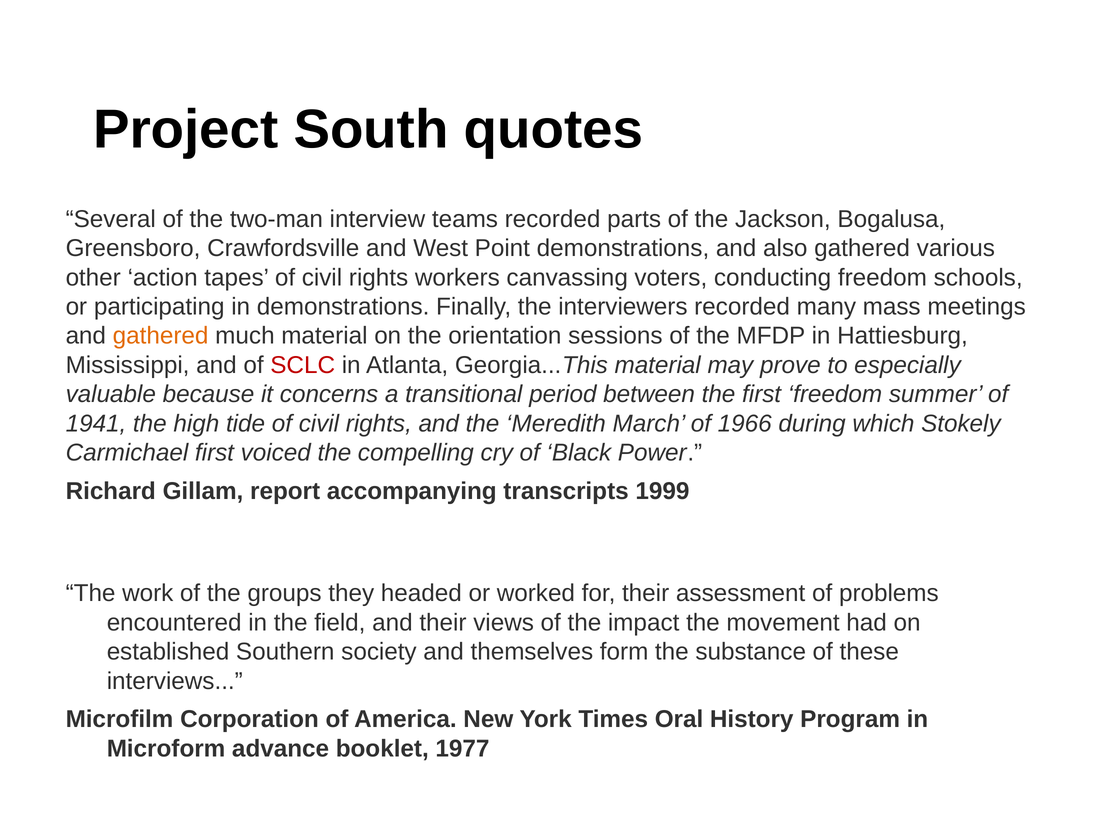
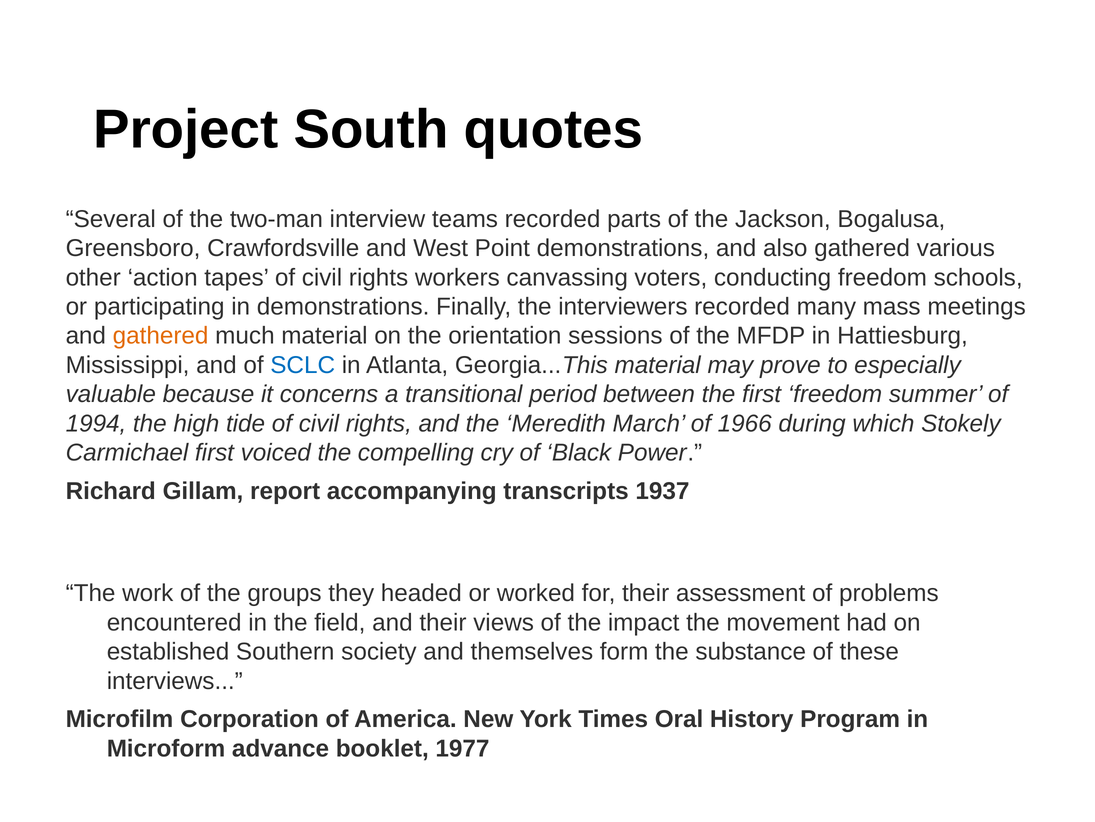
SCLC colour: red -> blue
1941: 1941 -> 1994
1999: 1999 -> 1937
